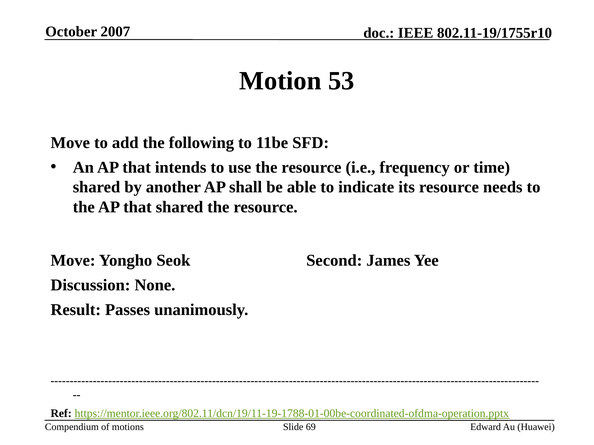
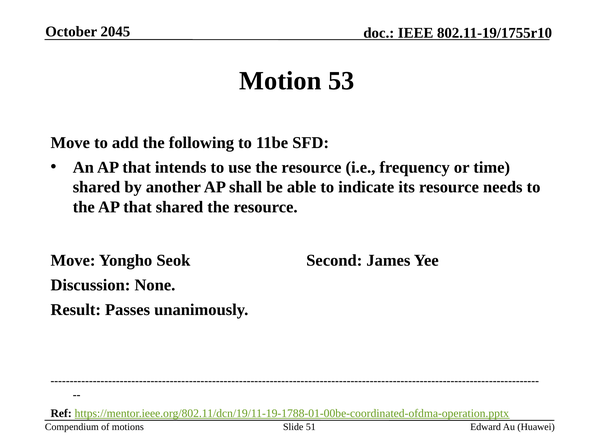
2007: 2007 -> 2045
69: 69 -> 51
